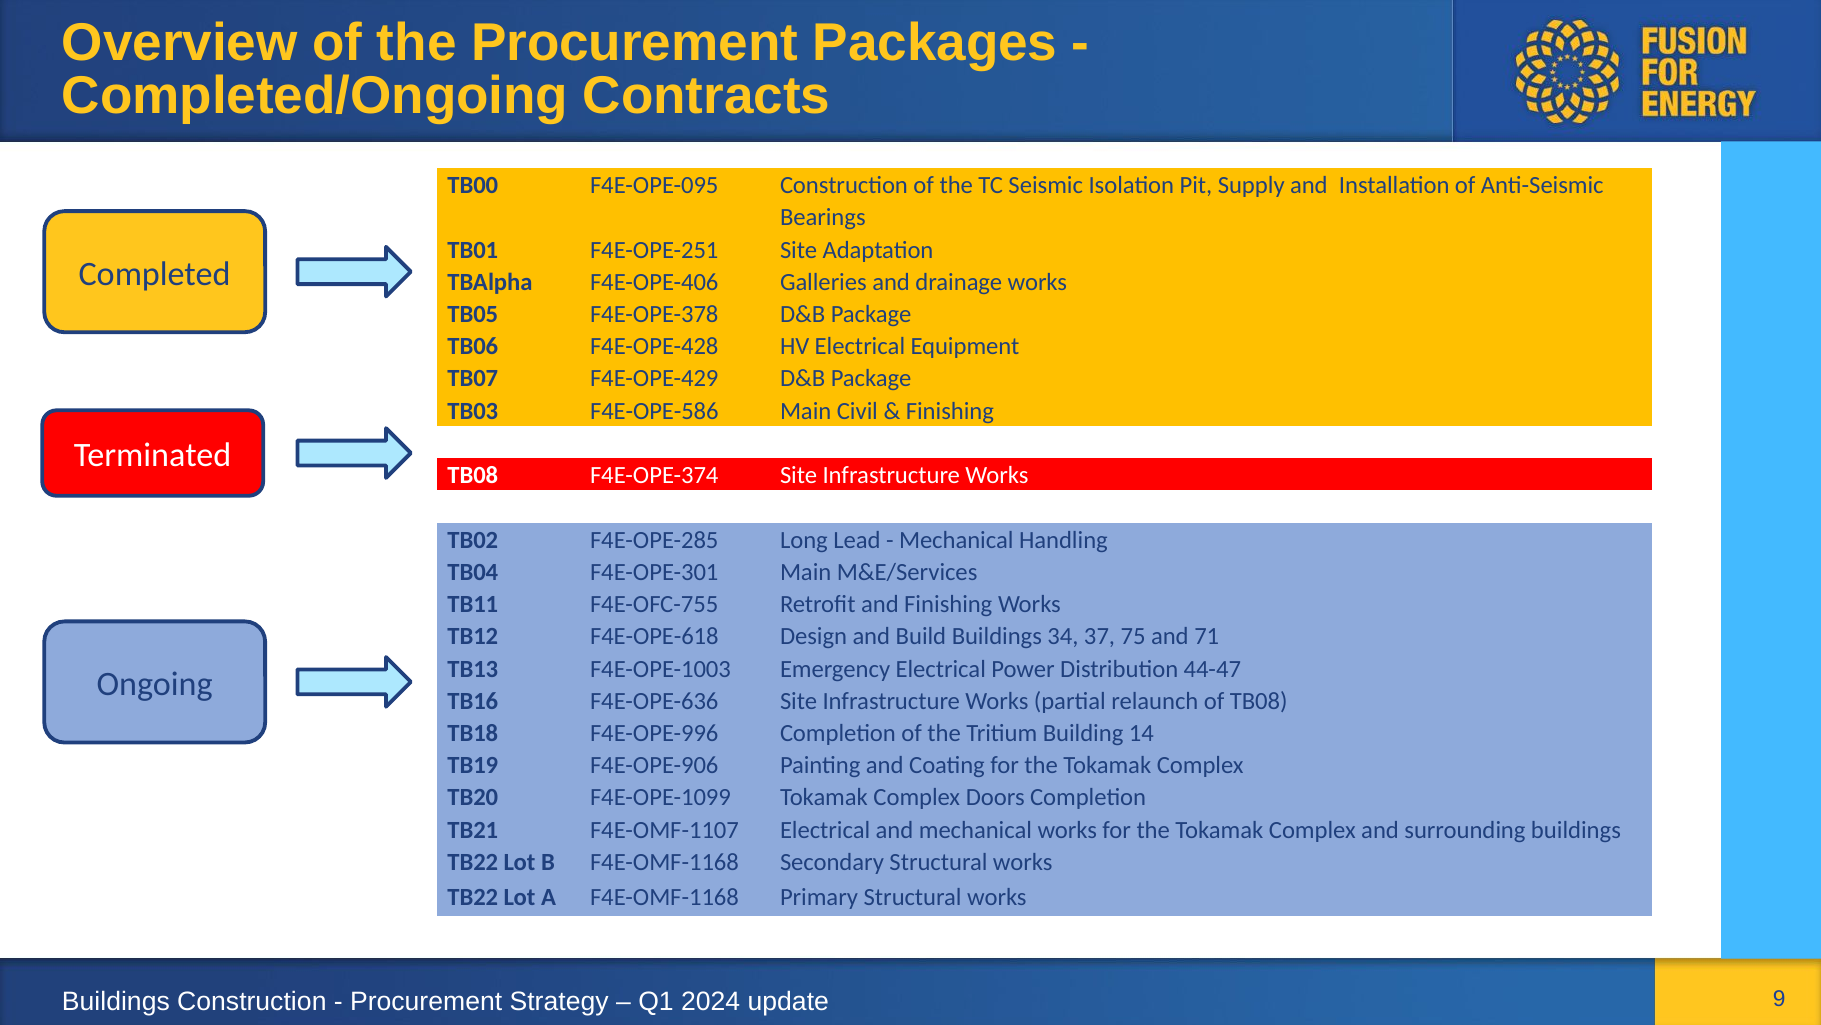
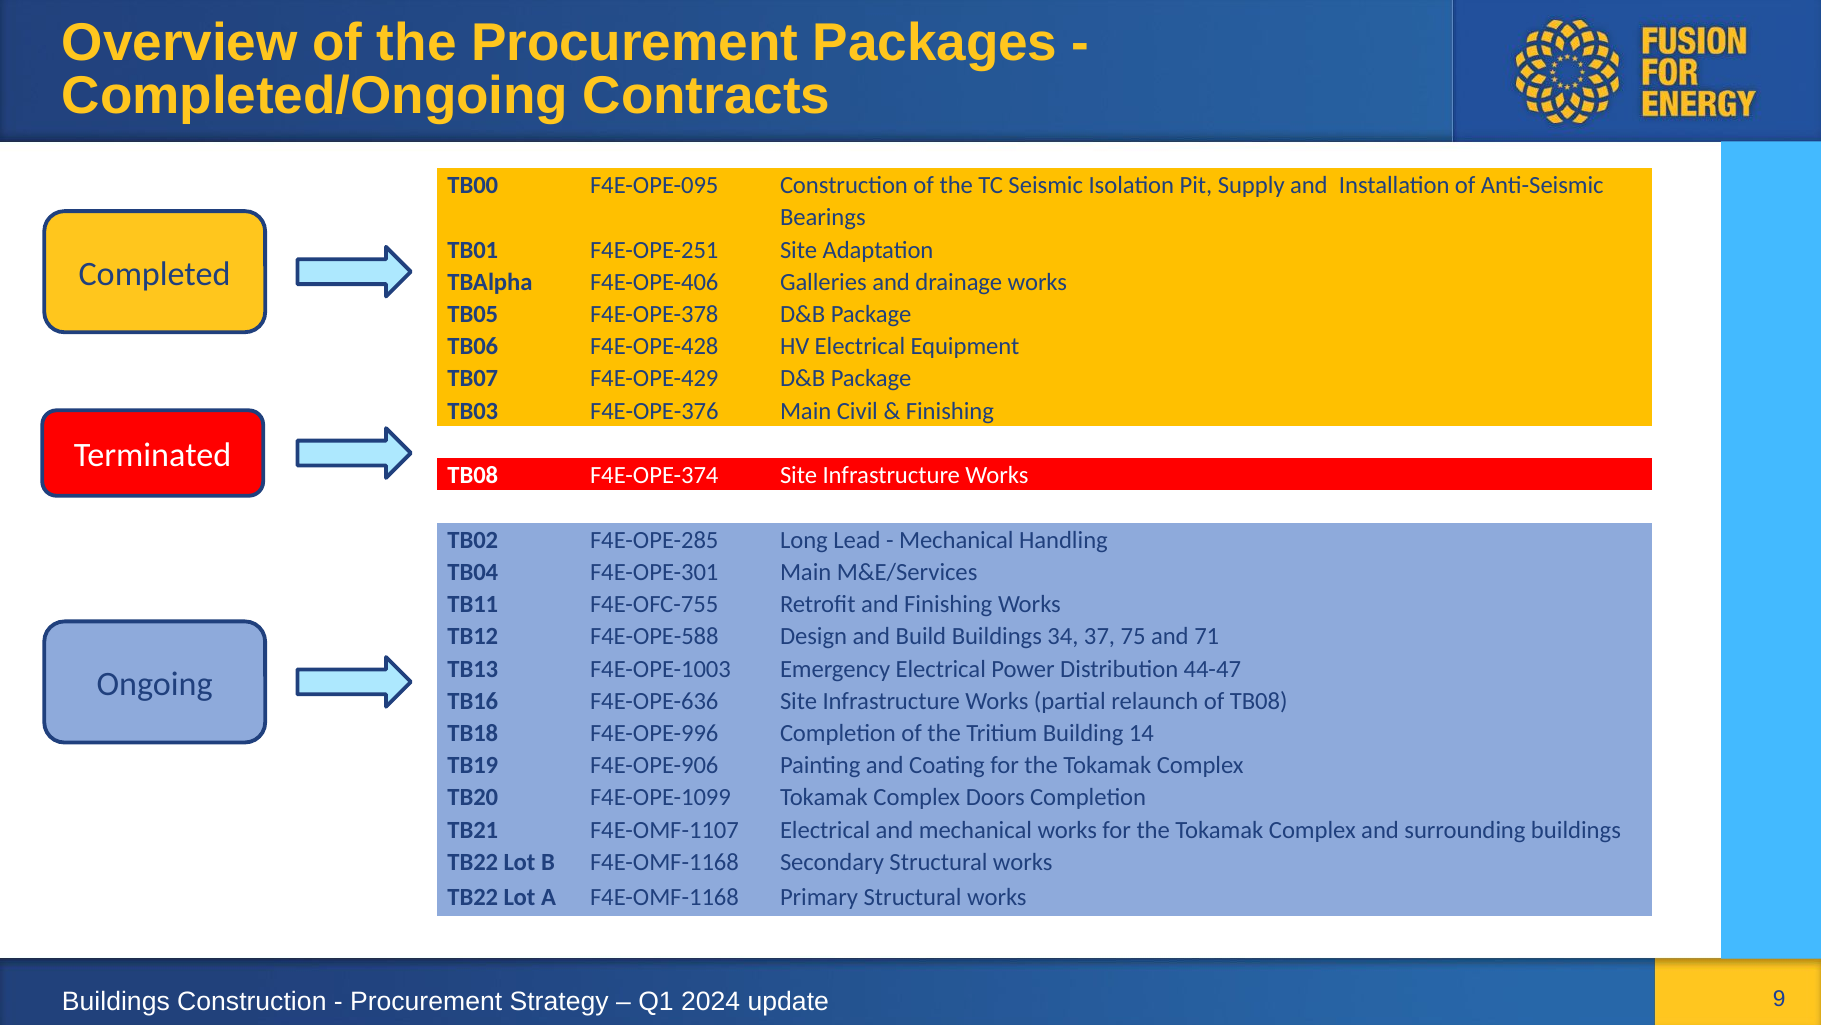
F4E-OPE-586: F4E-OPE-586 -> F4E-OPE-376
F4E-OPE-618: F4E-OPE-618 -> F4E-OPE-588
